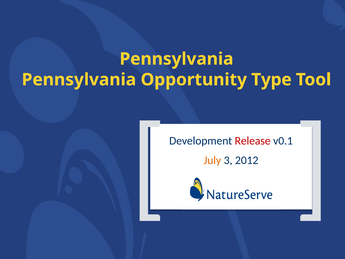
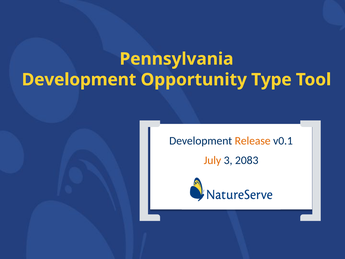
Pennsylvania at (79, 80): Pennsylvania -> Development
Release colour: red -> orange
2012: 2012 -> 2083
